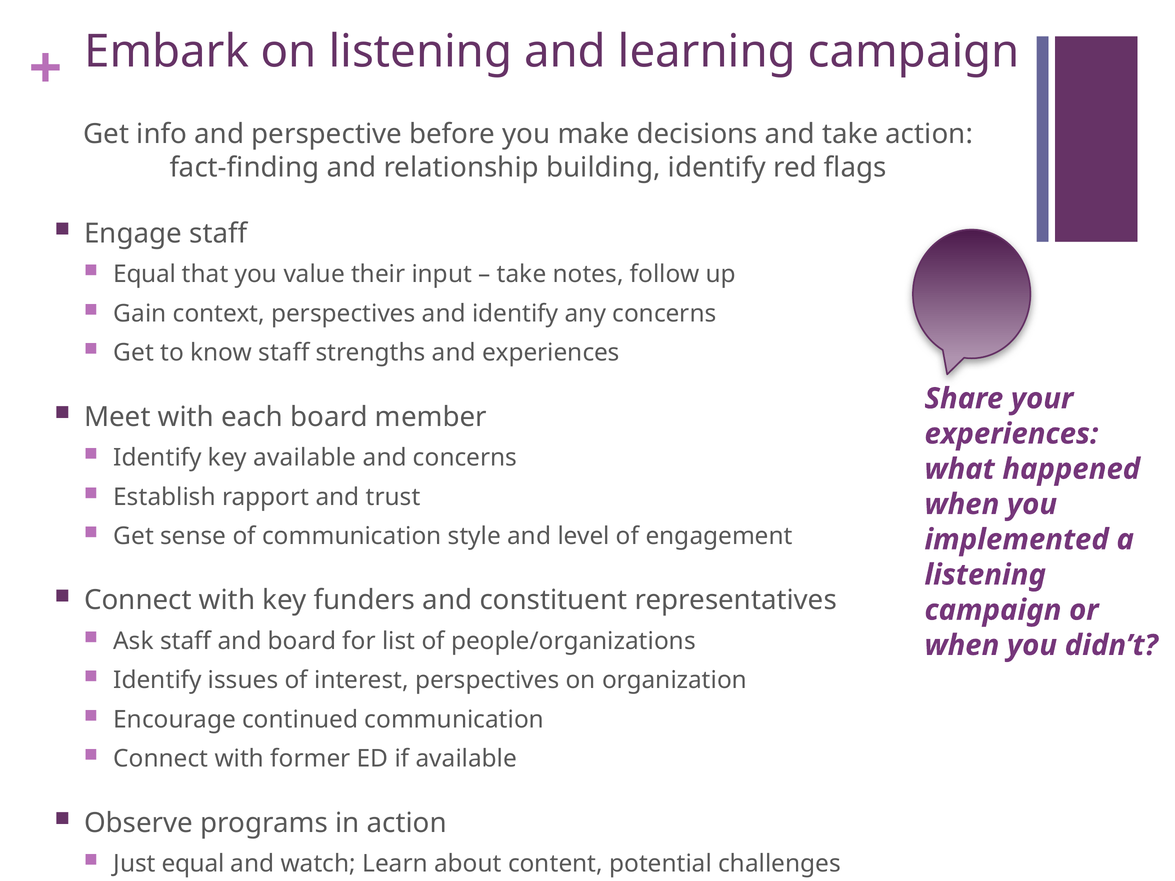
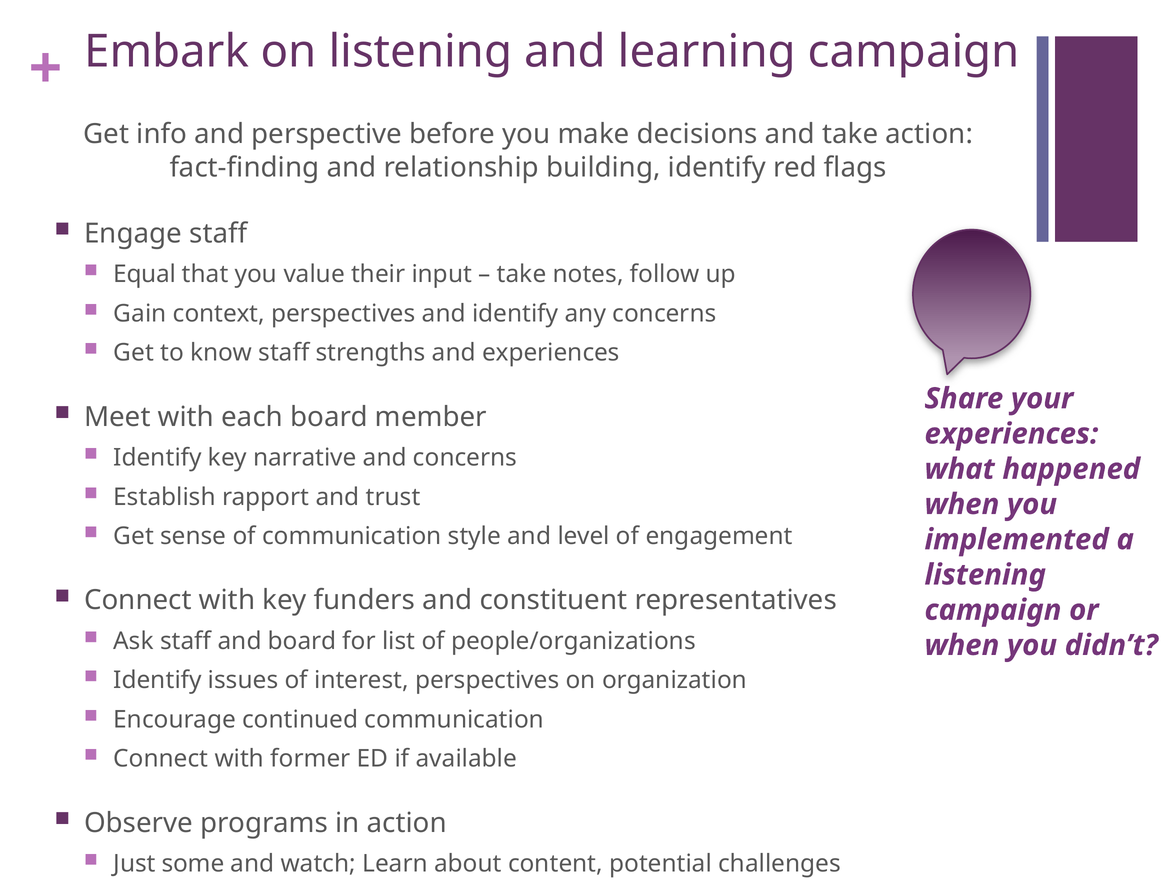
key available: available -> narrative
Just equal: equal -> some
